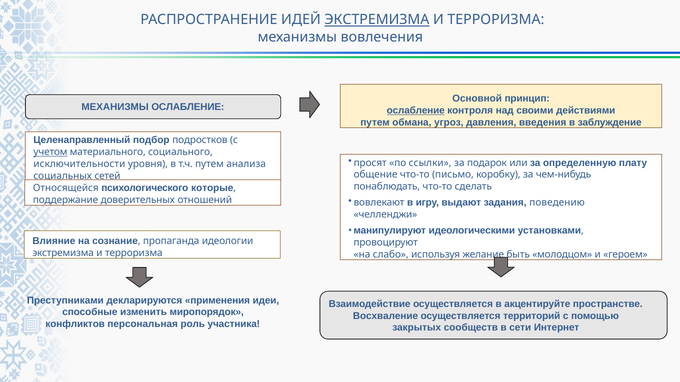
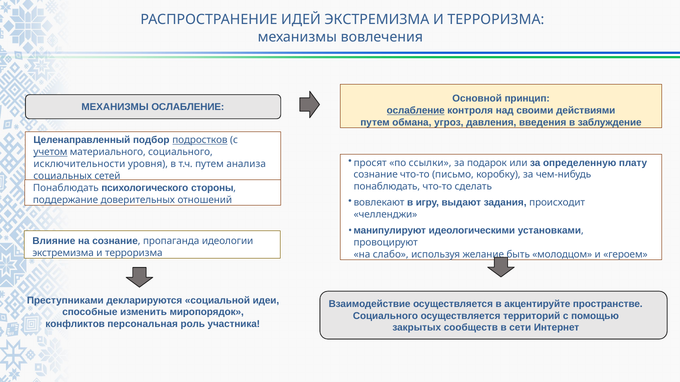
ЭКСТРЕМИЗМА at (377, 20) underline: present -> none
подростков underline: none -> present
общение at (376, 175): общение -> сознание
Относящейся at (66, 188): Относящейся -> Понаблюдать
которые: которые -> стороны
поведению: поведению -> происходит
применения: применения -> социальной
Восхваление at (385, 316): Восхваление -> Социального
